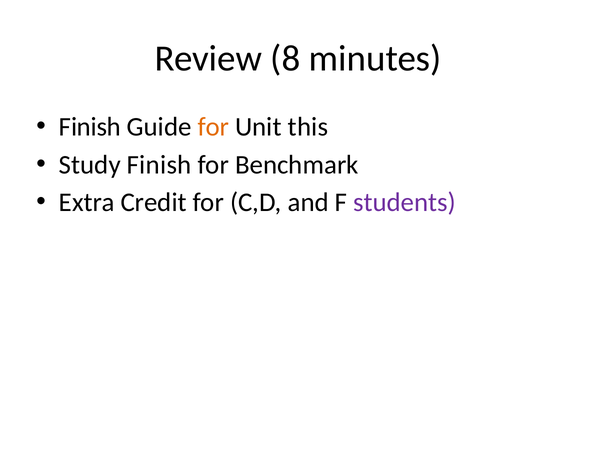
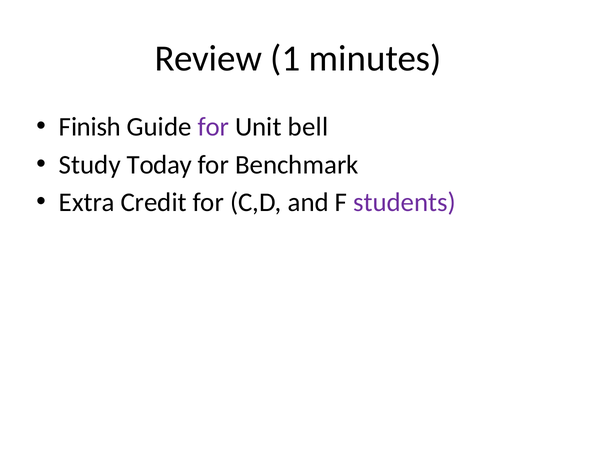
8: 8 -> 1
for at (213, 127) colour: orange -> purple
this: this -> bell
Study Finish: Finish -> Today
